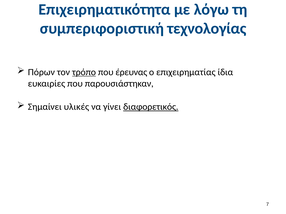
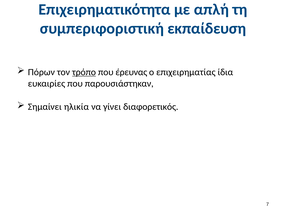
λόγω: λόγω -> απλή
τεχνολογίας: τεχνολογίας -> εκπαίδευση
υλικές: υλικές -> ηλικία
διαφορετικός underline: present -> none
